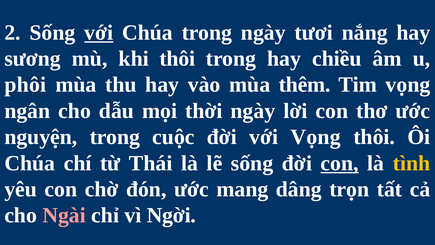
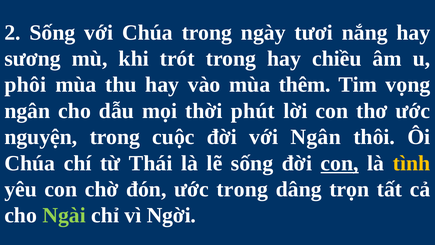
với at (99, 33) underline: present -> none
khi thôi: thôi -> trót
thời ngày: ngày -> phút
với Vọng: Vọng -> Ngân
ước mang: mang -> trong
Ngài colour: pink -> light green
